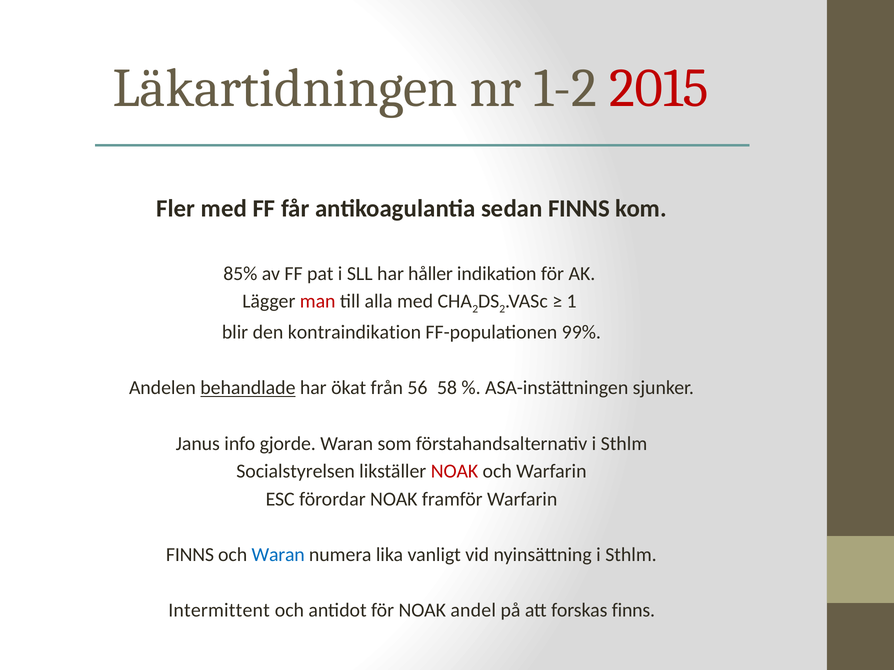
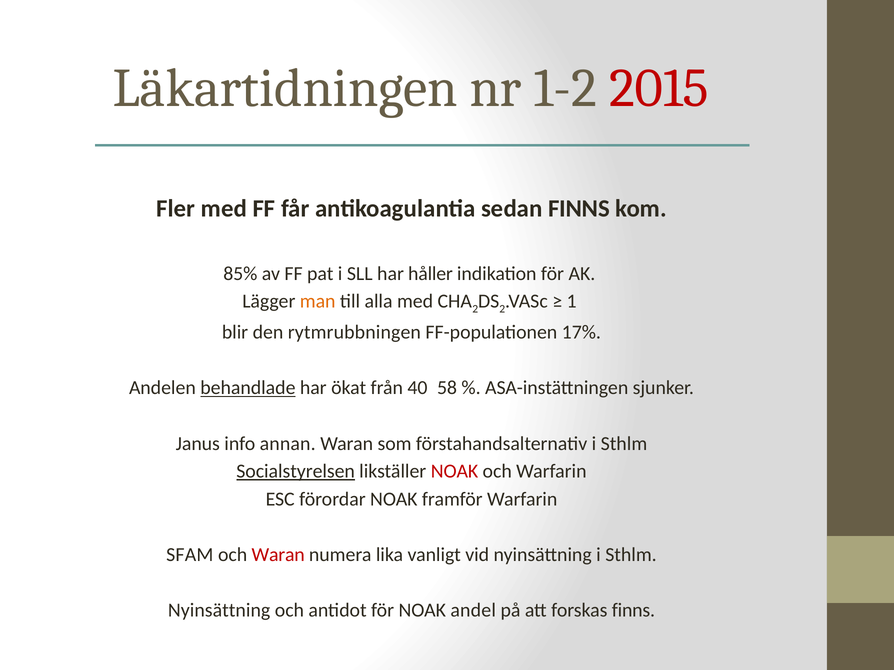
man colour: red -> orange
kontraindikation: kontraindikation -> rytmrubbningen
99%: 99% -> 17%
56: 56 -> 40
gjorde: gjorde -> annan
Socialstyrelsen underline: none -> present
FINNS at (190, 555): FINNS -> SFAM
Waran at (278, 555) colour: blue -> red
Intermittent at (219, 611): Intermittent -> Nyinsättning
